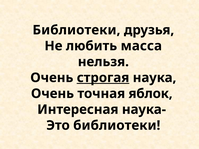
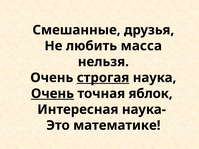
Библиотеки at (76, 30): Библиотеки -> Смешанные
Очень at (52, 94) underline: none -> present
Это библиотеки: библиотеки -> математике
